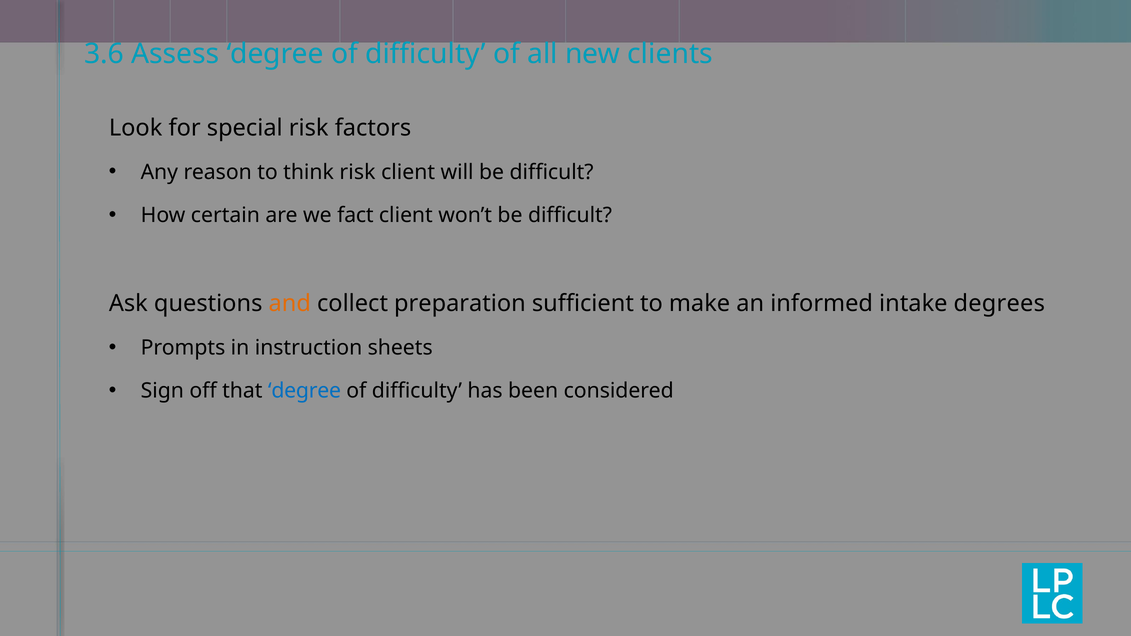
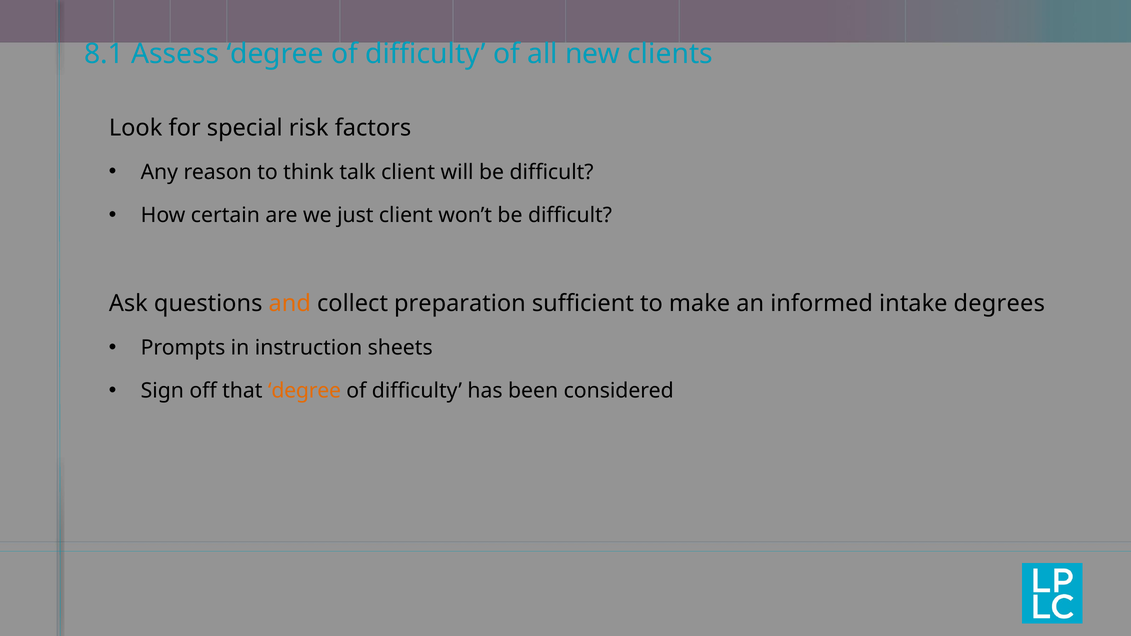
3.6: 3.6 -> 8.1
think risk: risk -> talk
fact: fact -> just
degree at (304, 391) colour: blue -> orange
